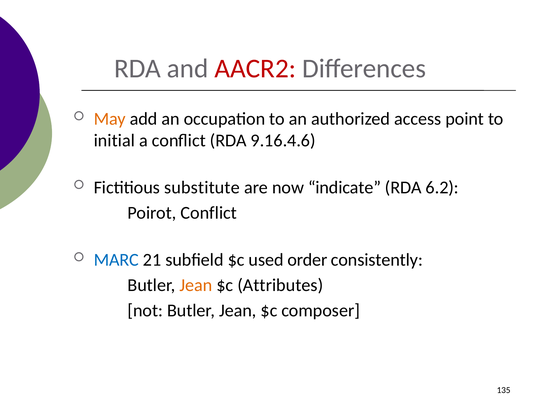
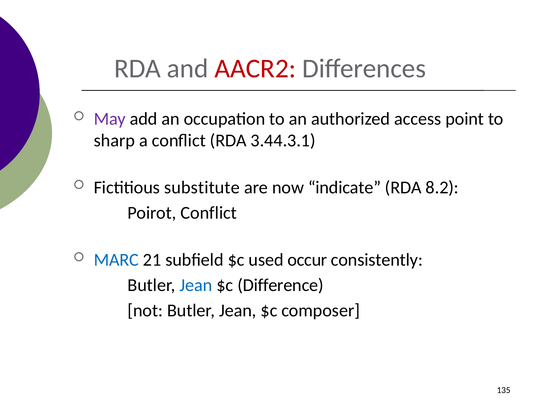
May colour: orange -> purple
initial: initial -> sharp
9.16.4.6: 9.16.4.6 -> 3.44.3.1
6.2: 6.2 -> 8.2
order: order -> occur
Jean at (196, 285) colour: orange -> blue
Attributes: Attributes -> Difference
